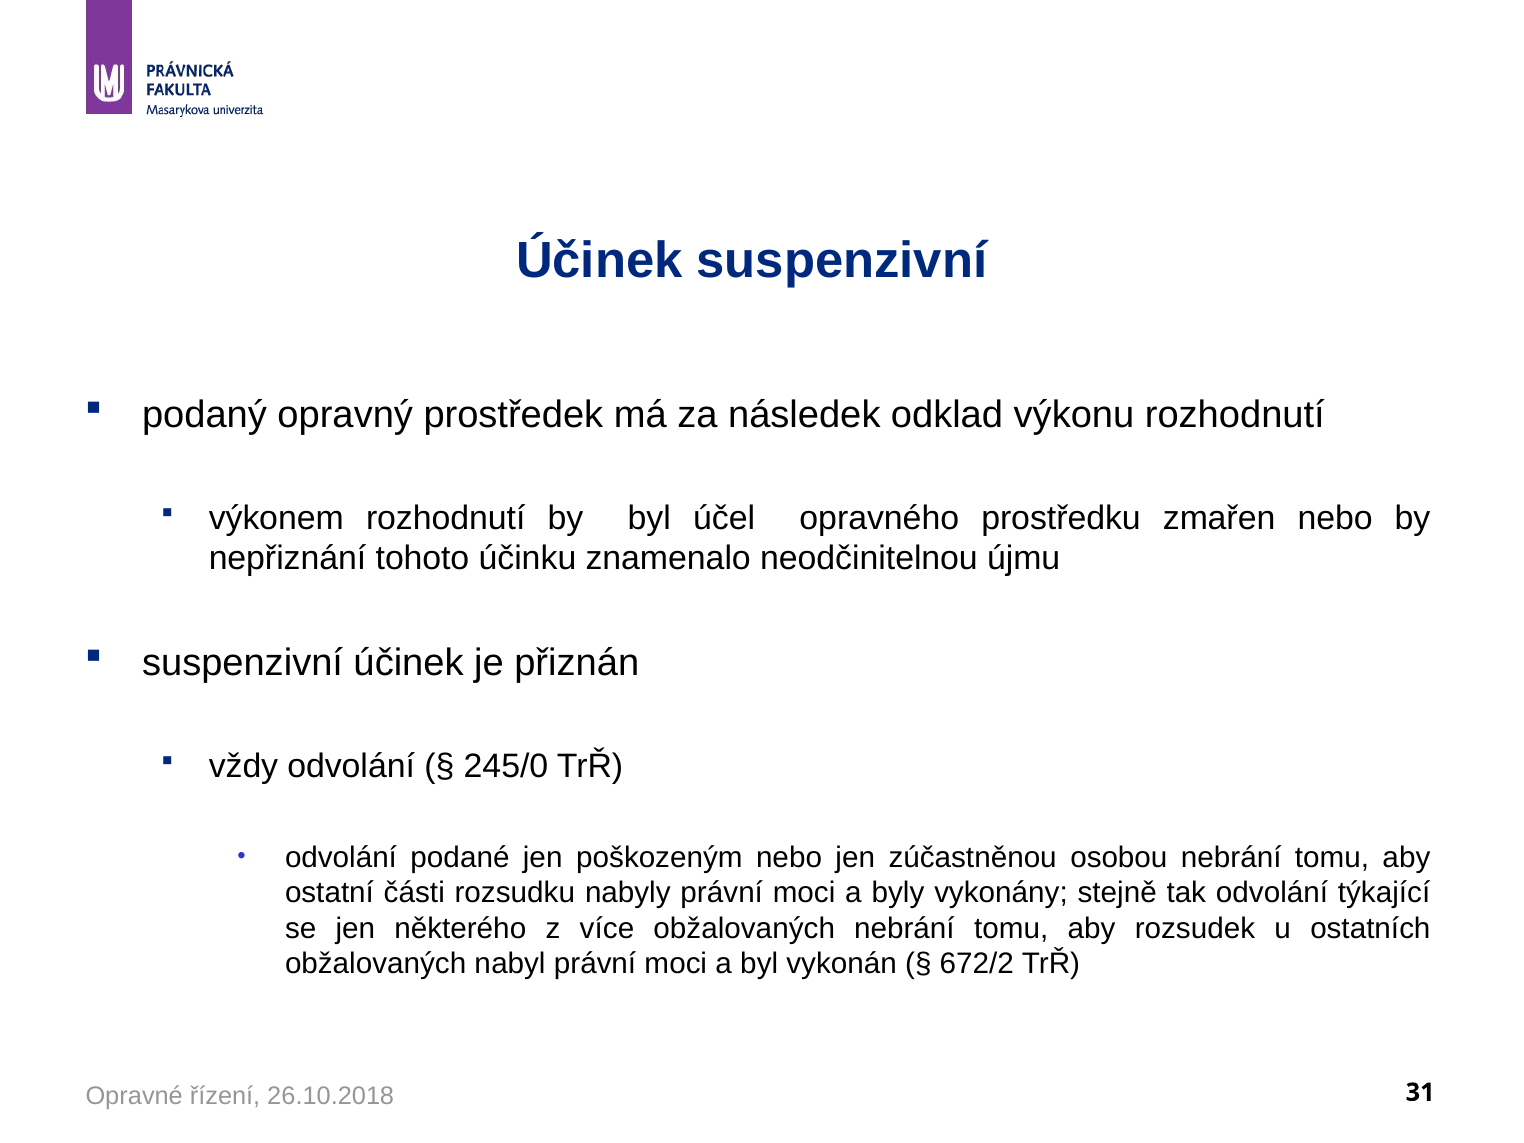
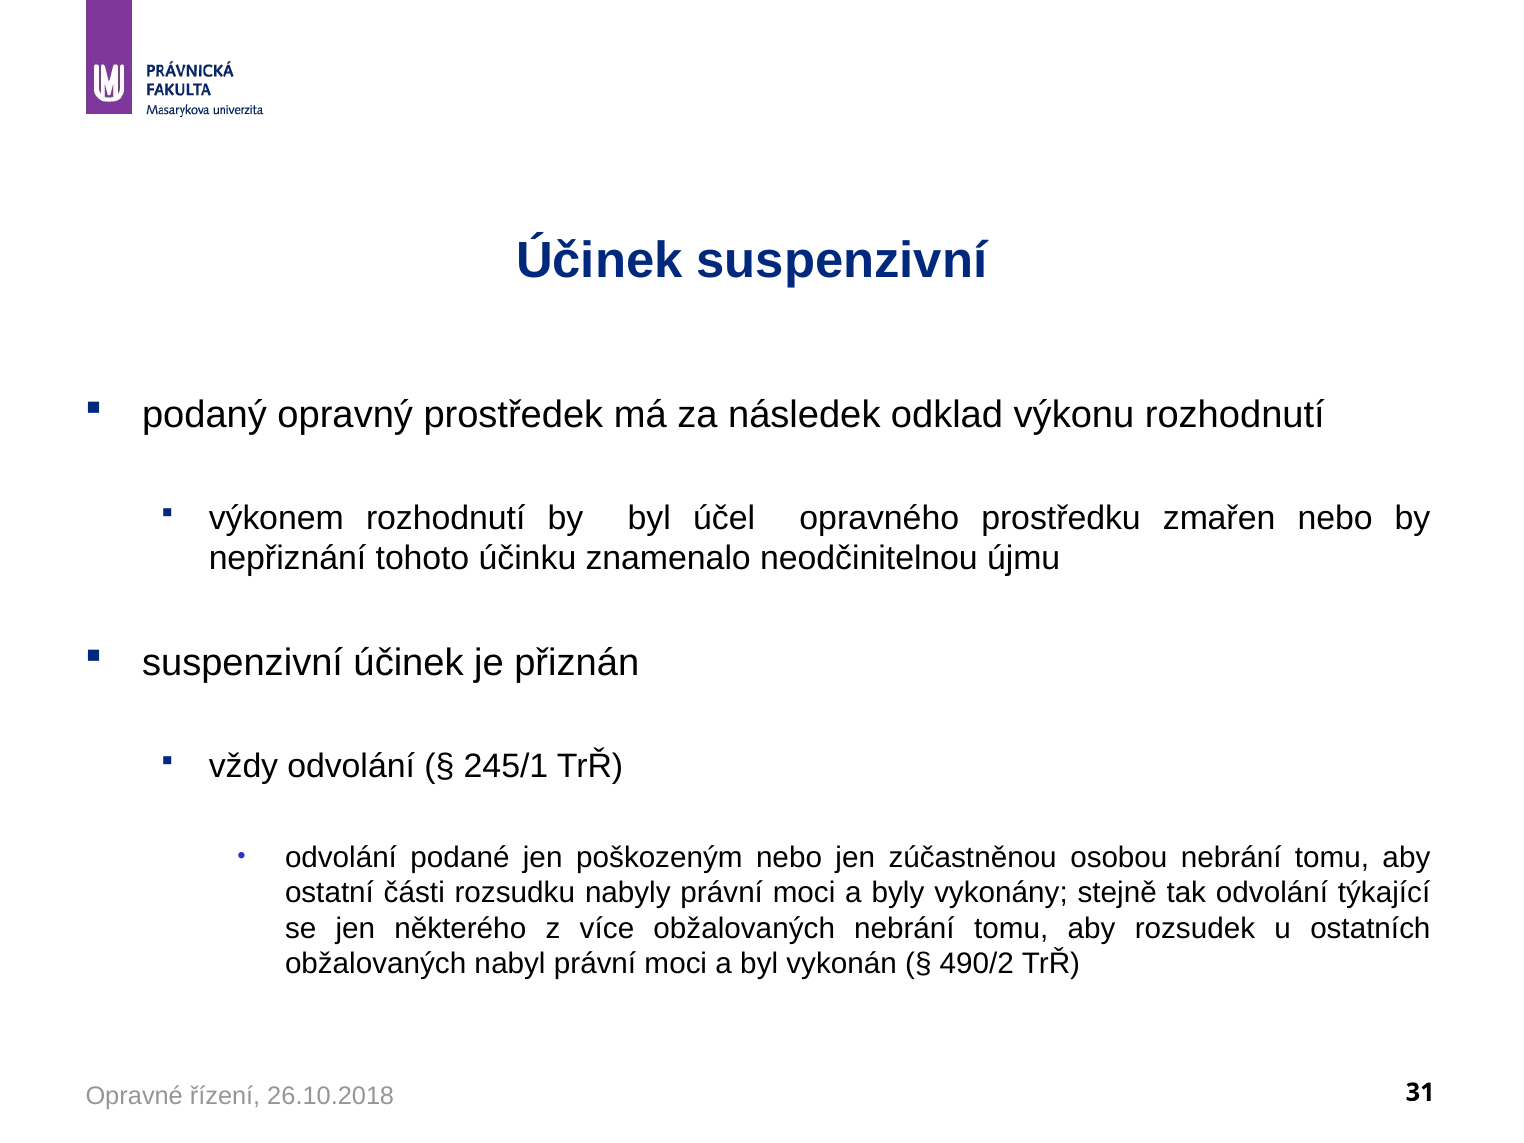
245/0: 245/0 -> 245/1
672/2: 672/2 -> 490/2
